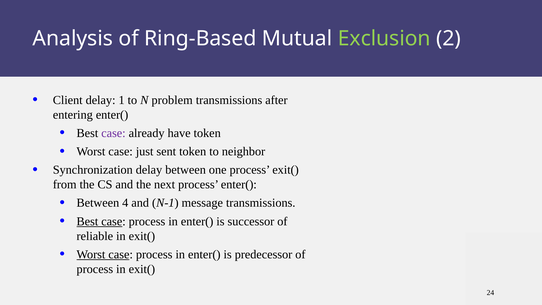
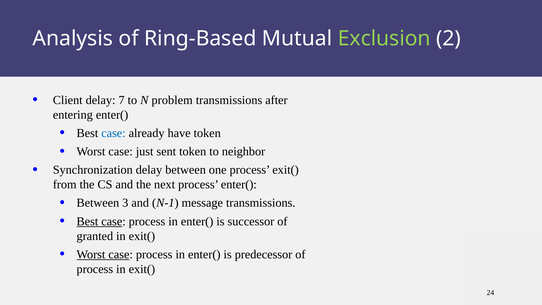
1: 1 -> 7
case at (113, 133) colour: purple -> blue
4: 4 -> 3
reliable: reliable -> granted
